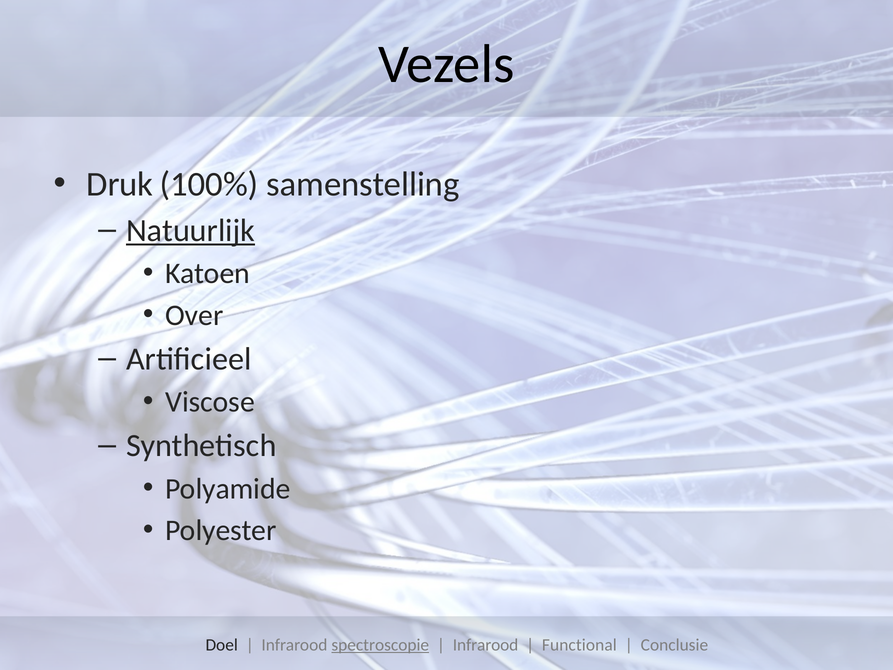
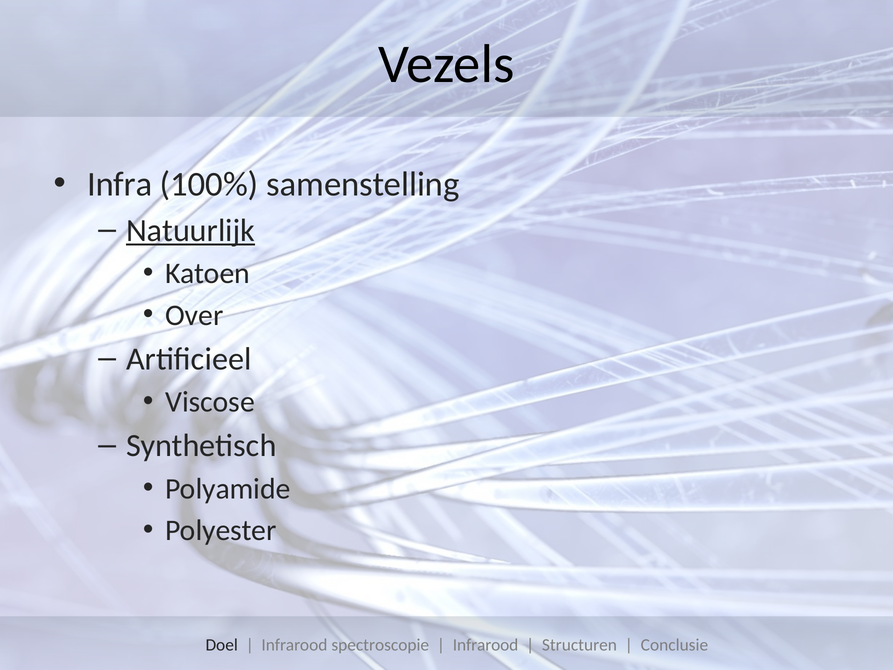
Druk: Druk -> Infra
spectroscopie underline: present -> none
Functional: Functional -> Structuren
